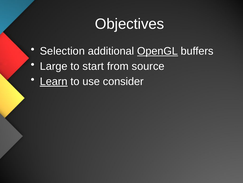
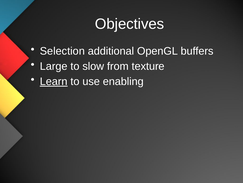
OpenGL underline: present -> none
start: start -> slow
source: source -> texture
consider: consider -> enabling
